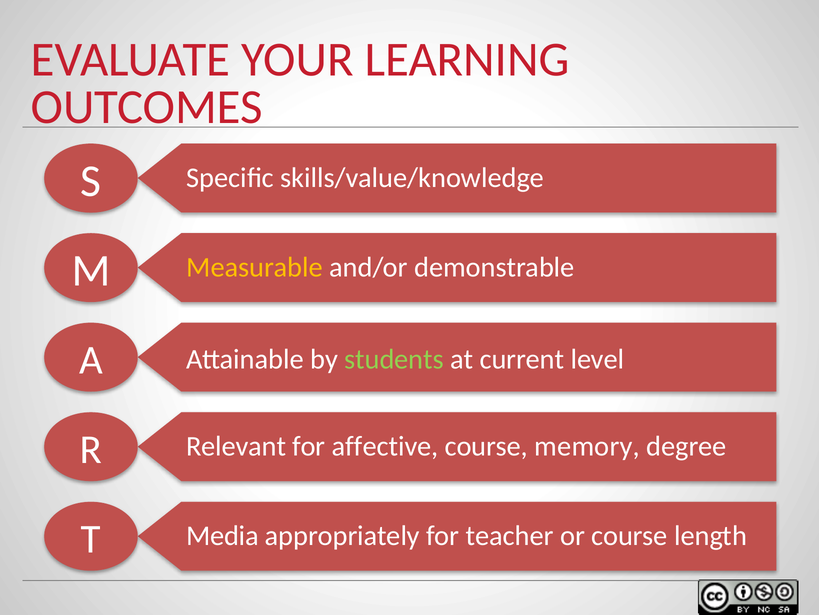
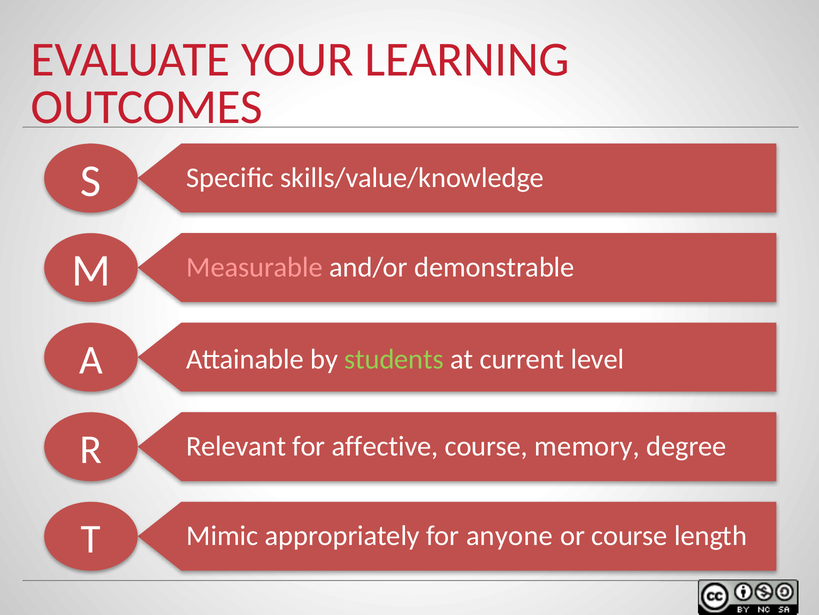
Measurable colour: yellow -> pink
Media: Media -> Mimic
teacher: teacher -> anyone
